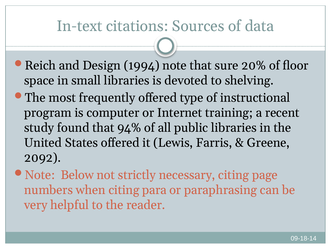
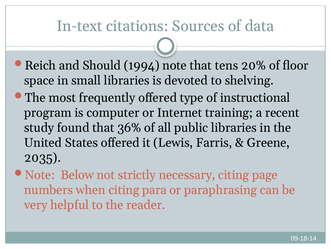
Design: Design -> Should
sure: sure -> tens
94%: 94% -> 36%
2092: 2092 -> 2035
